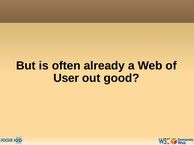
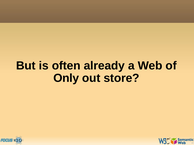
User: User -> Only
good: good -> store
